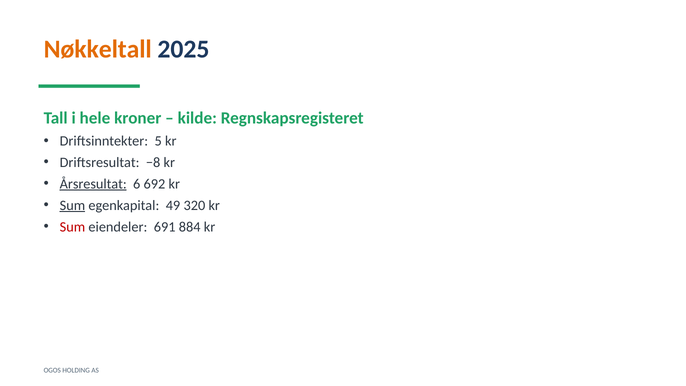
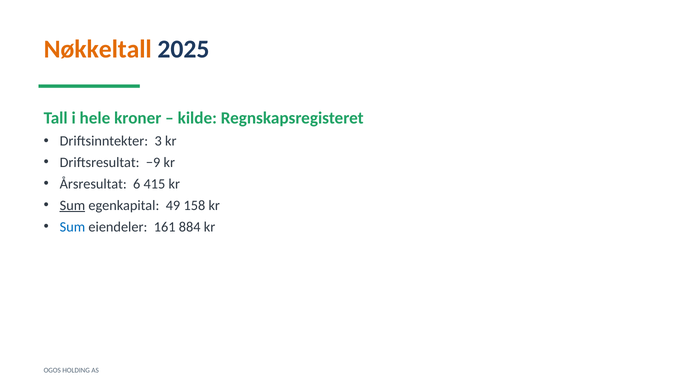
5: 5 -> 3
−8: −8 -> −9
Årsresultat underline: present -> none
692: 692 -> 415
320: 320 -> 158
Sum at (72, 227) colour: red -> blue
691: 691 -> 161
